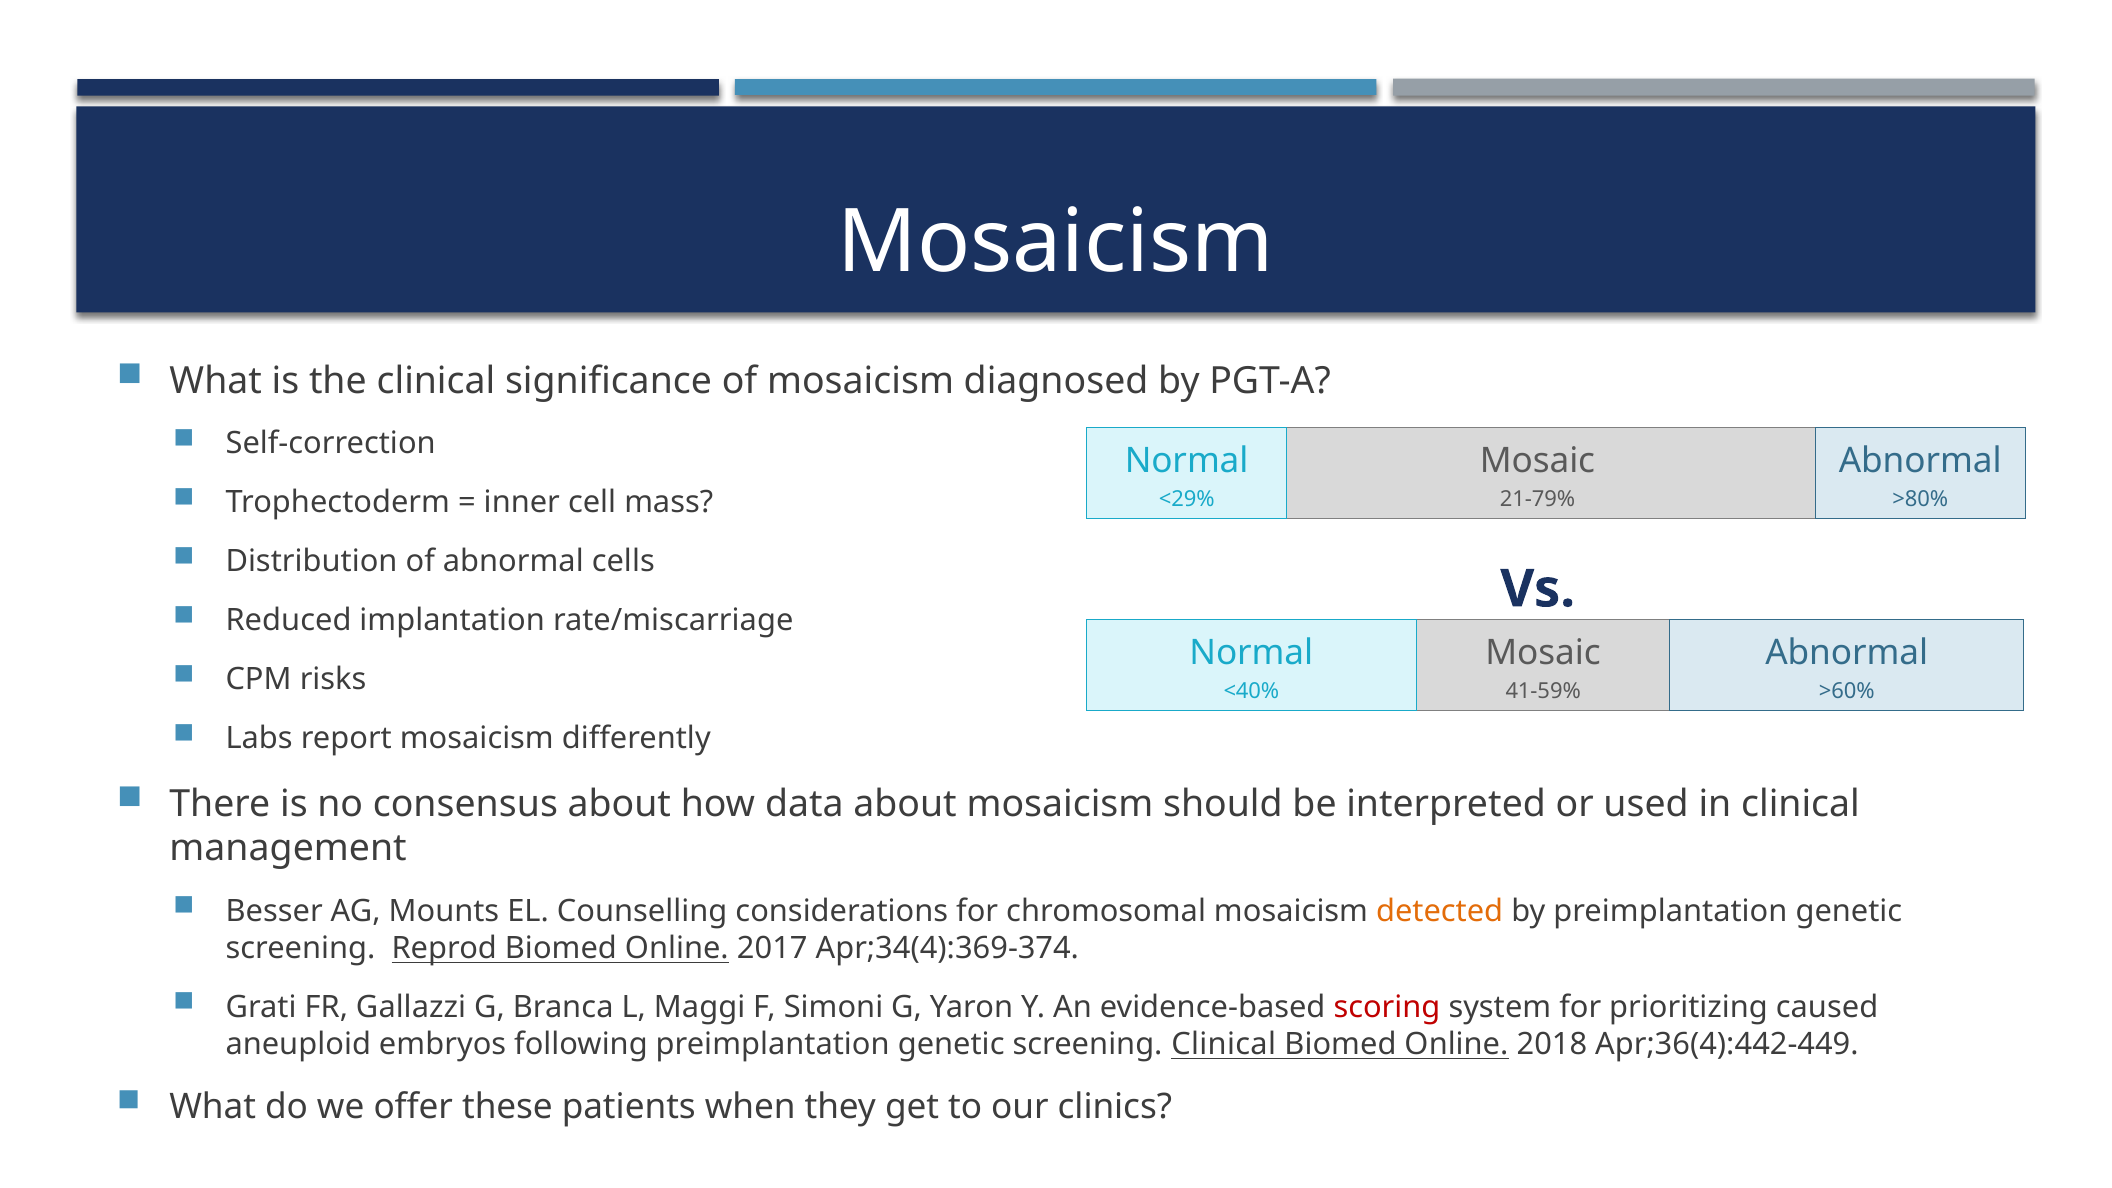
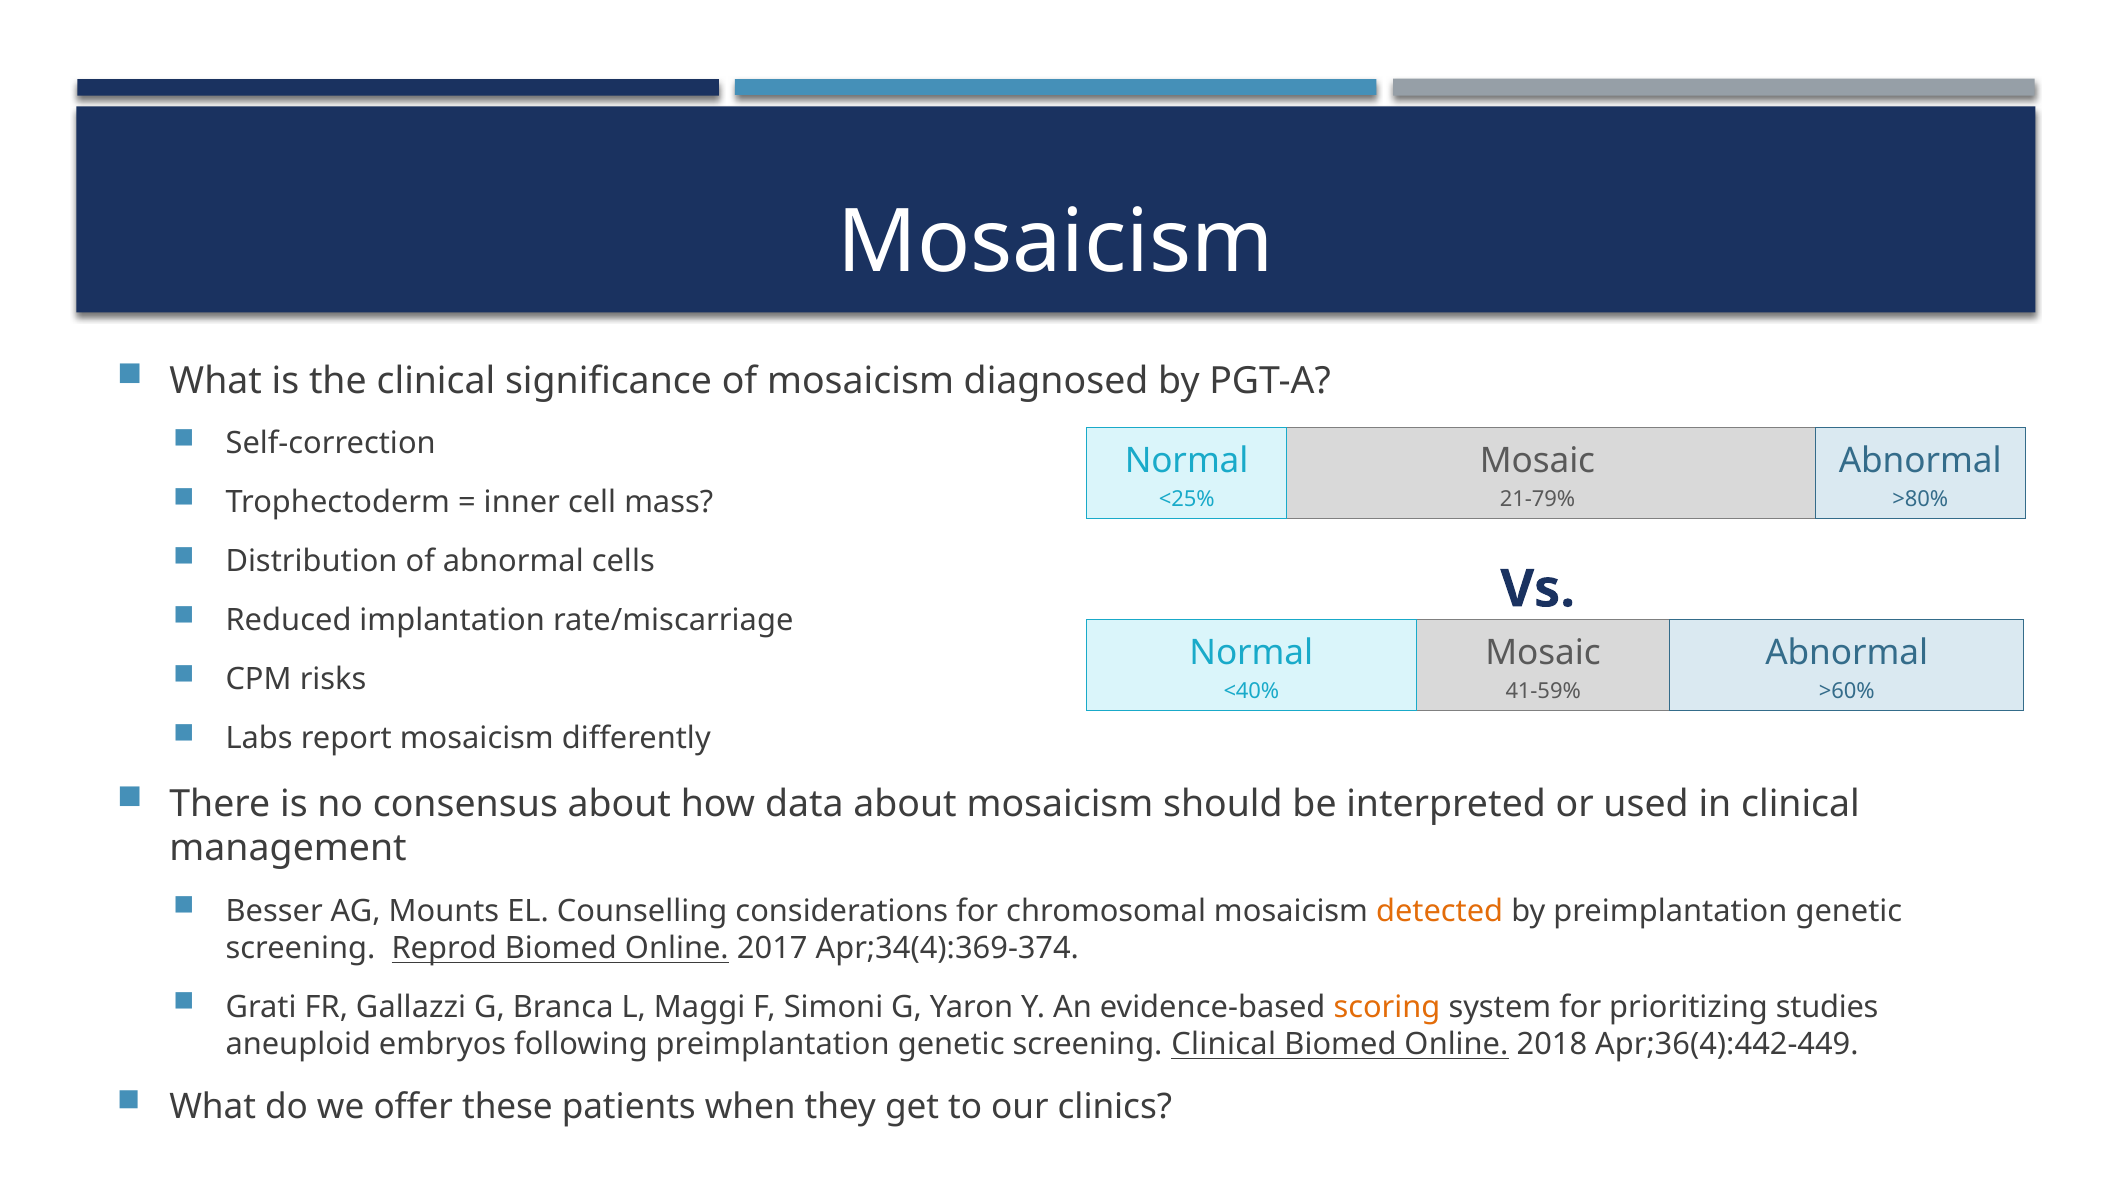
<29%: <29% -> <25%
scoring colour: red -> orange
caused: caused -> studies
